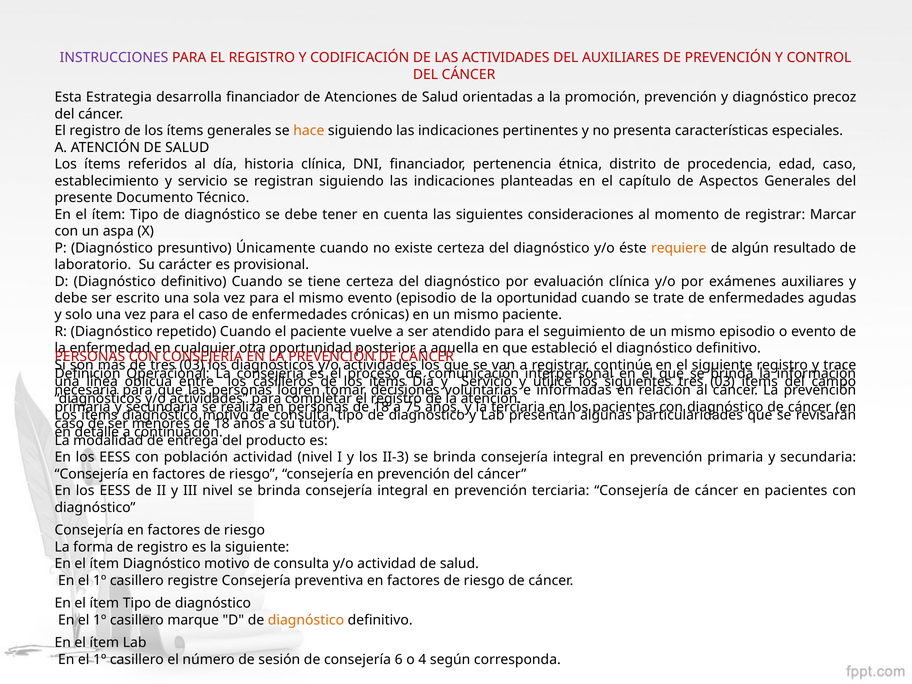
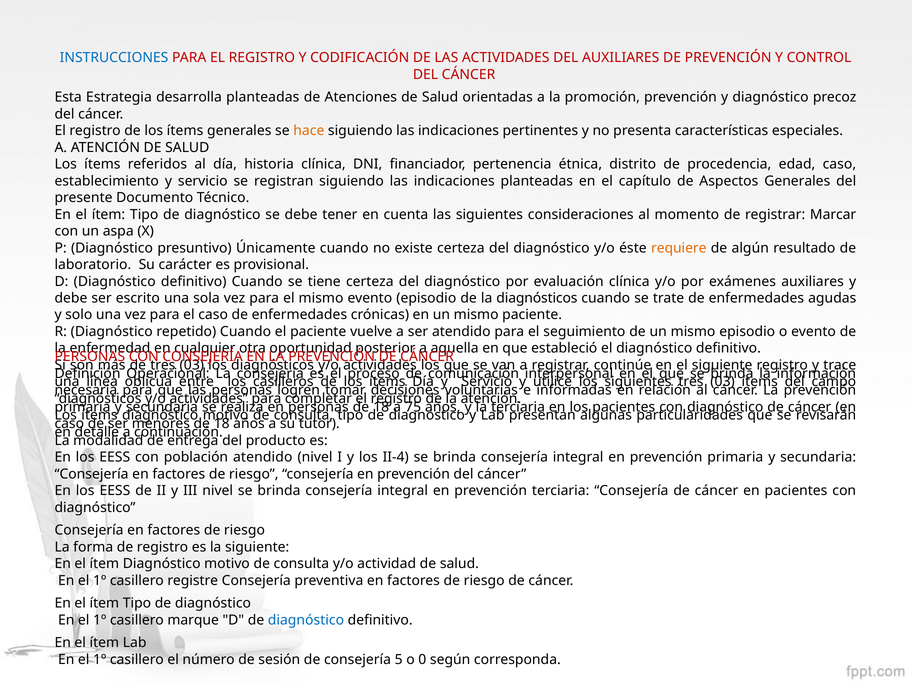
INSTRUCCIONES colour: purple -> blue
desarrolla financiador: financiador -> planteadas
la oportunidad: oportunidad -> diagnósticos
población actividad: actividad -> atendido
II-3: II-3 -> II-4
diagnóstico at (306, 620) colour: orange -> blue
6: 6 -> 5
4: 4 -> 0
